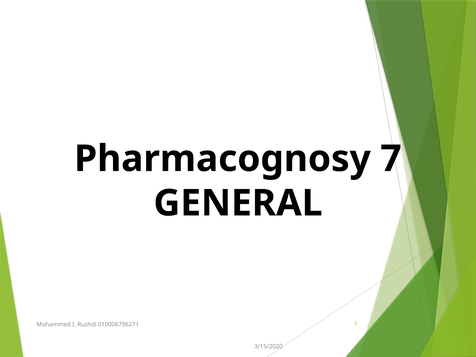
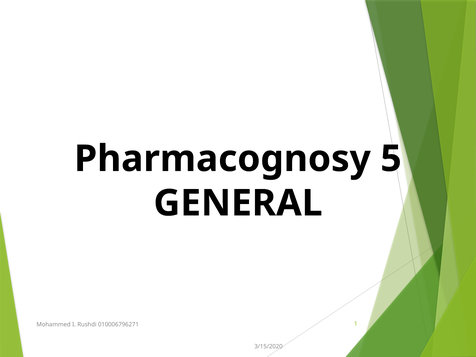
7: 7 -> 5
